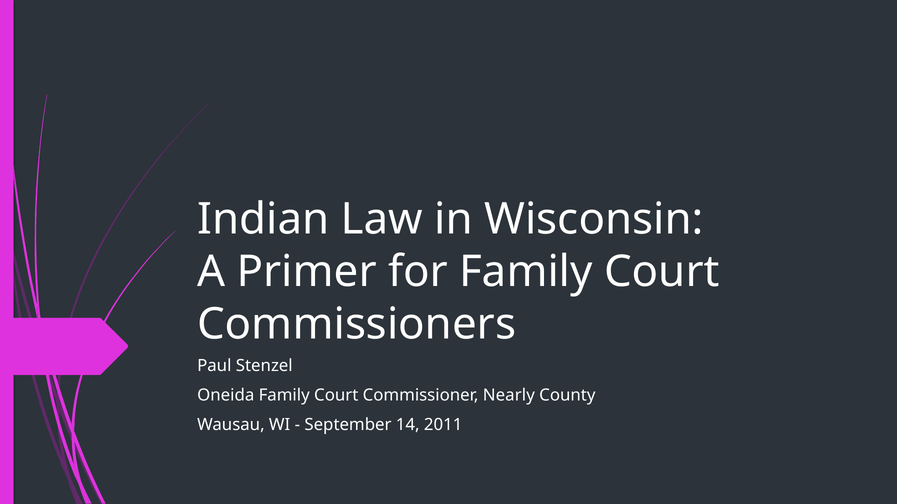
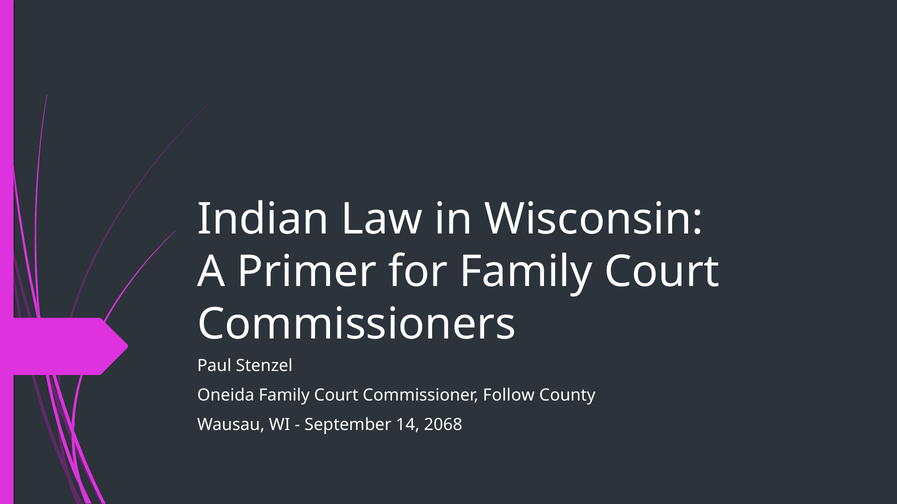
Nearly: Nearly -> Follow
2011: 2011 -> 2068
